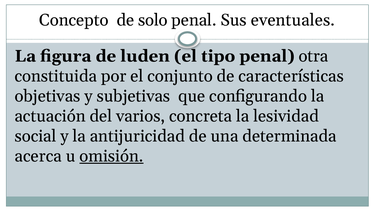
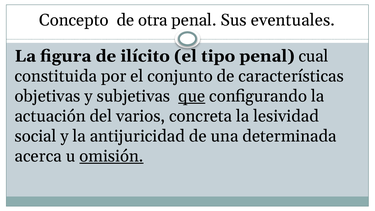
solo: solo -> otra
luden: luden -> ilícito
otra: otra -> cual
que underline: none -> present
